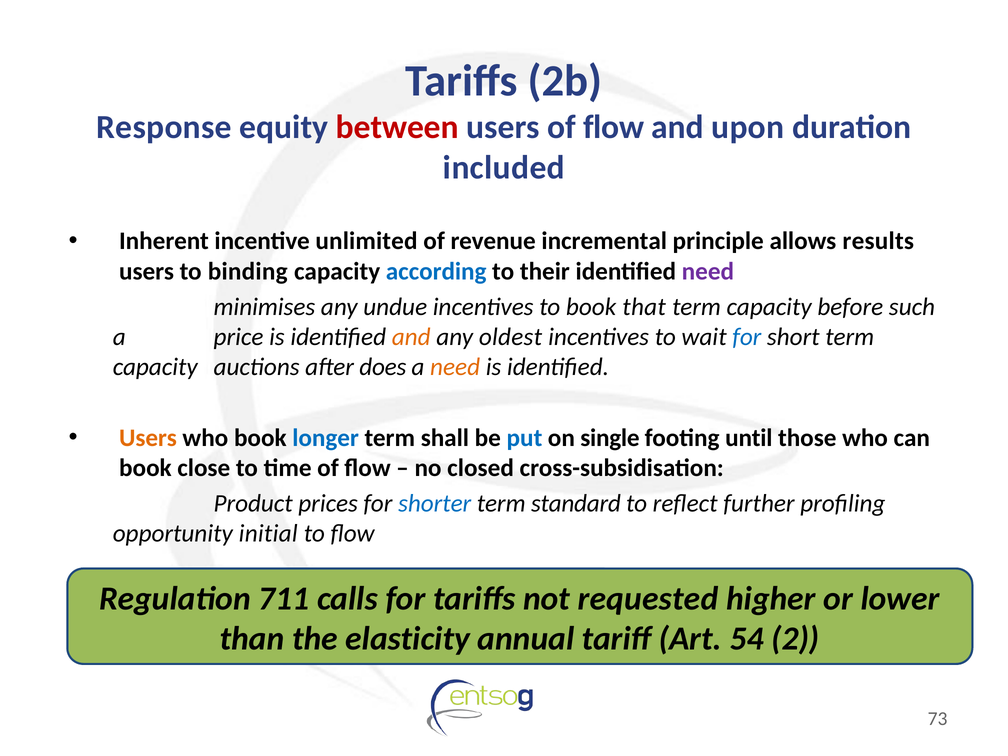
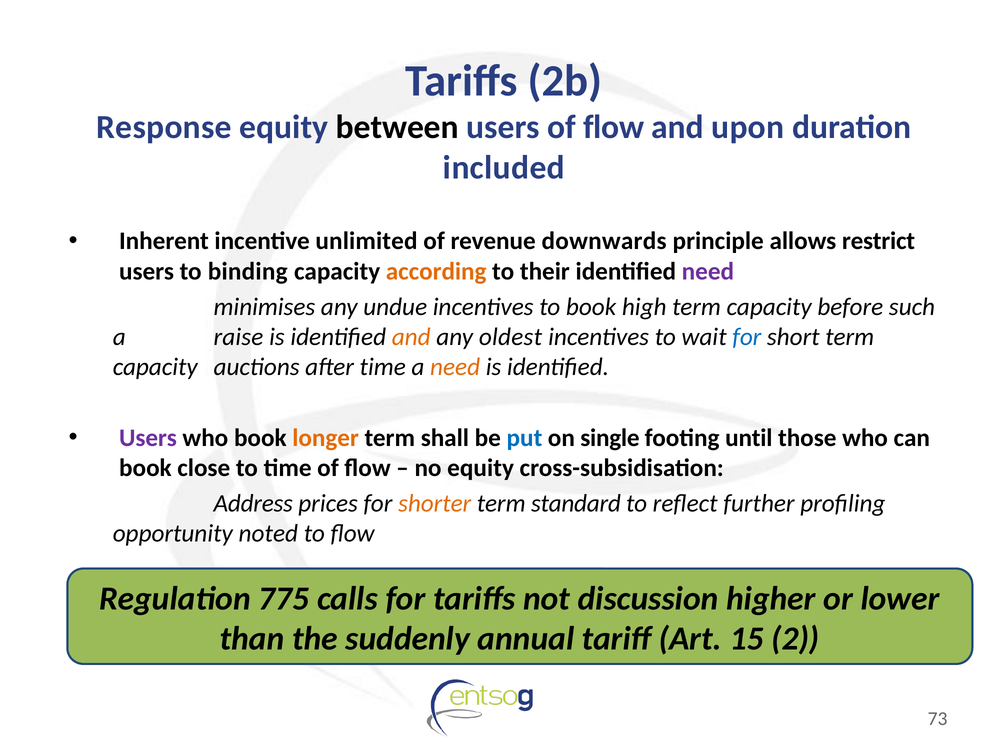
between colour: red -> black
incremental: incremental -> downwards
results: results -> restrict
according colour: blue -> orange
that: that -> high
price: price -> raise
after does: does -> time
Users at (148, 438) colour: orange -> purple
longer colour: blue -> orange
no closed: closed -> equity
Product: Product -> Address
shorter colour: blue -> orange
initial: initial -> noted
711: 711 -> 775
requested: requested -> discussion
elasticity: elasticity -> suddenly
54: 54 -> 15
